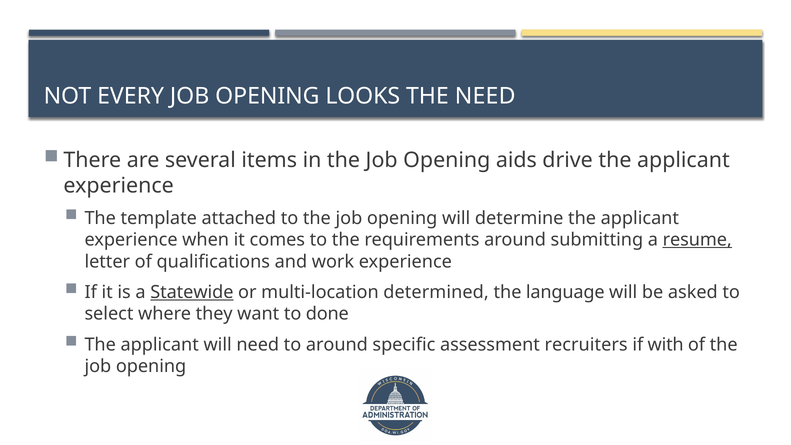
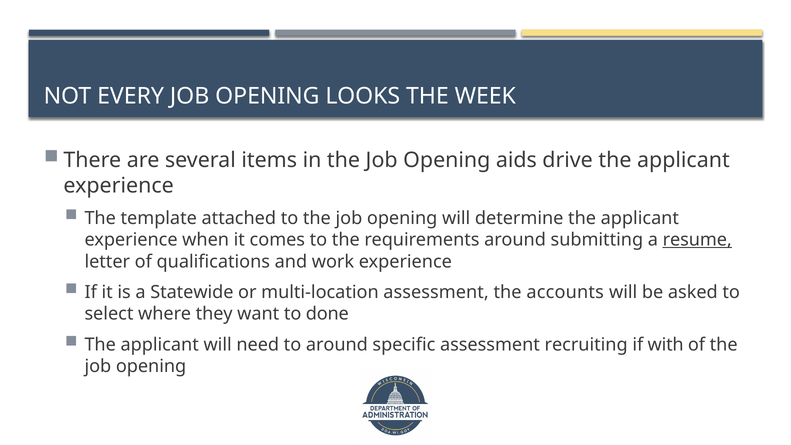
THE NEED: NEED -> WEEK
Statewide underline: present -> none
multi-location determined: determined -> assessment
language: language -> accounts
recruiters: recruiters -> recruiting
